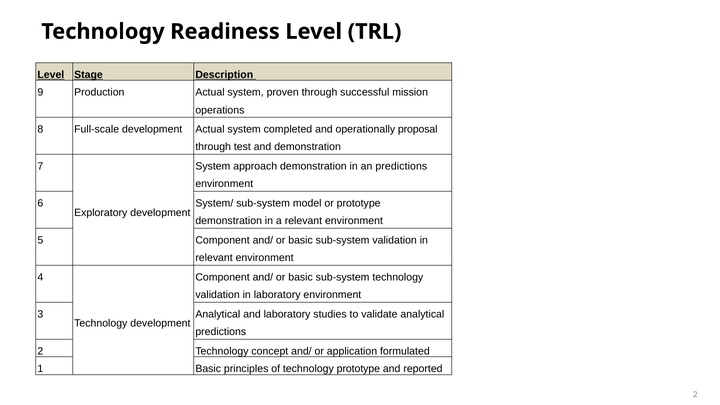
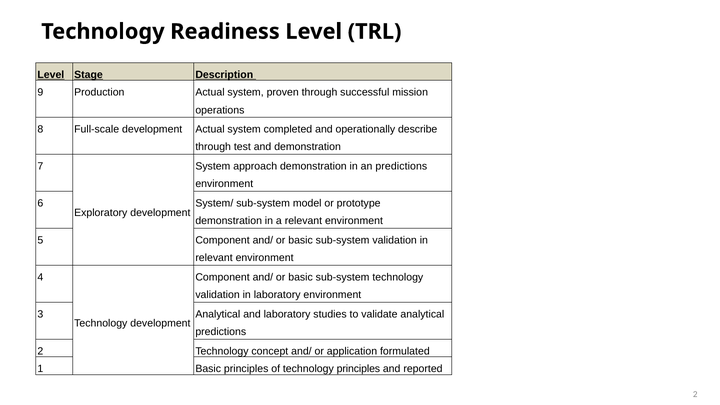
proposal: proposal -> describe
technology prototype: prototype -> principles
